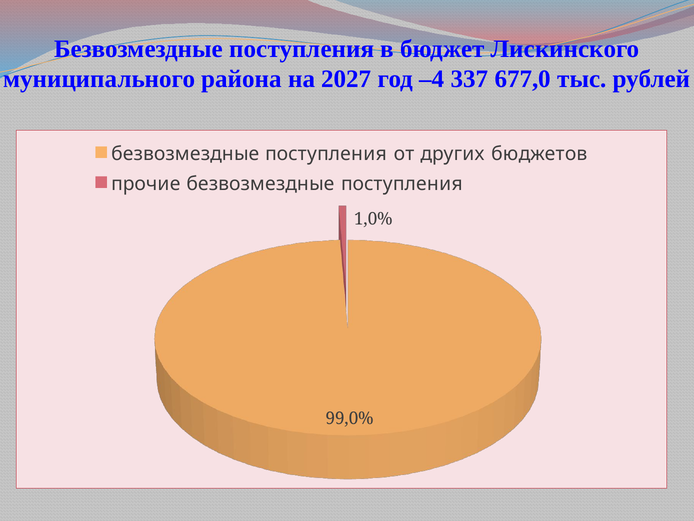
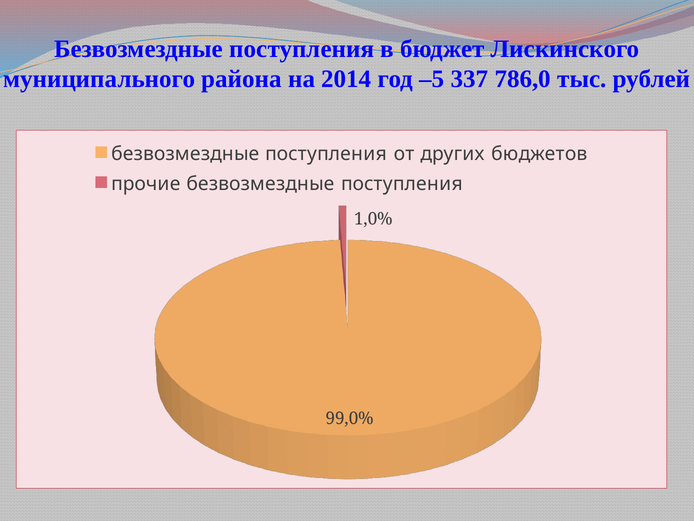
2027: 2027 -> 2014
–4: –4 -> –5
677,0: 677,0 -> 786,0
